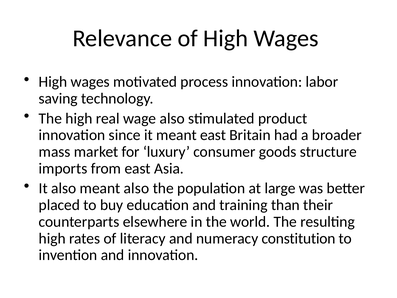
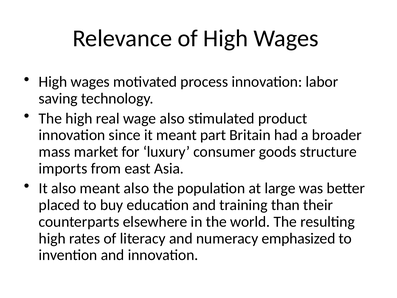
meant east: east -> part
constitution: constitution -> emphasized
